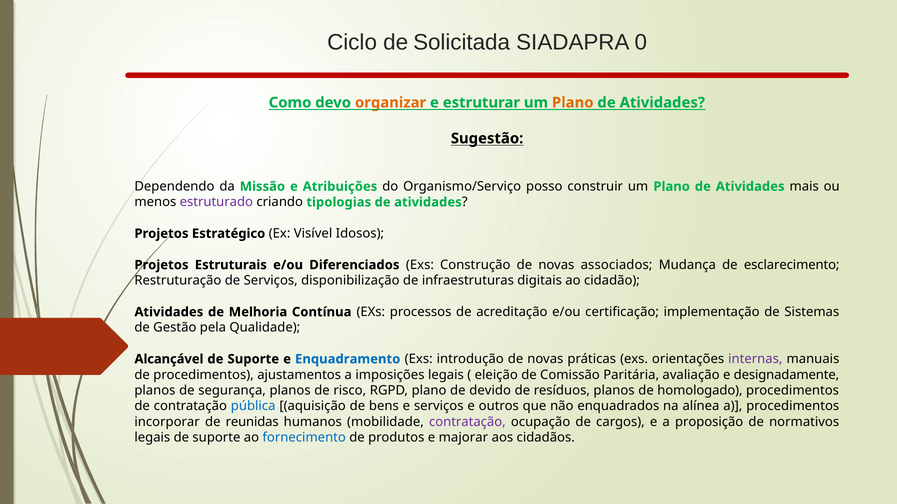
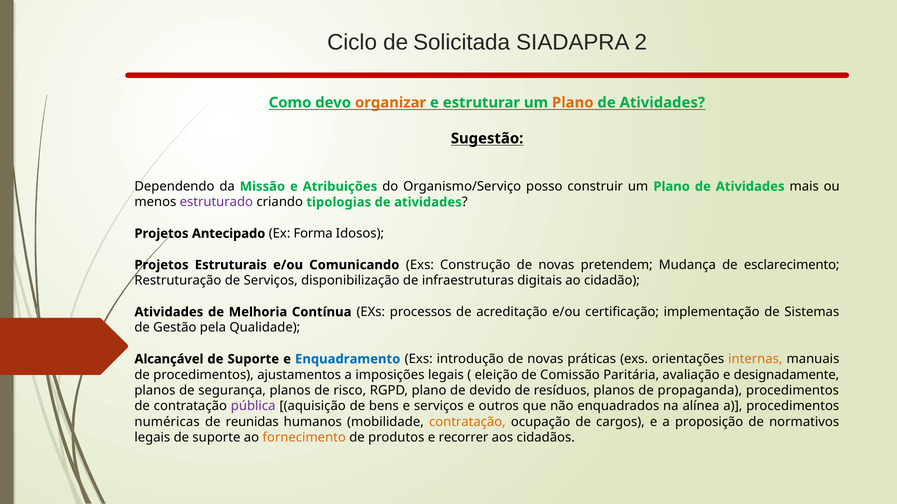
0: 0 -> 2
Estratégico: Estratégico -> Antecipado
Visível: Visível -> Forma
Diferenciados: Diferenciados -> Comunicando
associados: associados -> pretendem
internas colour: purple -> orange
homologado: homologado -> propaganda
pública colour: blue -> purple
incorporar: incorporar -> numéricas
contratação at (467, 422) colour: purple -> orange
fornecimento colour: blue -> orange
majorar: majorar -> recorrer
